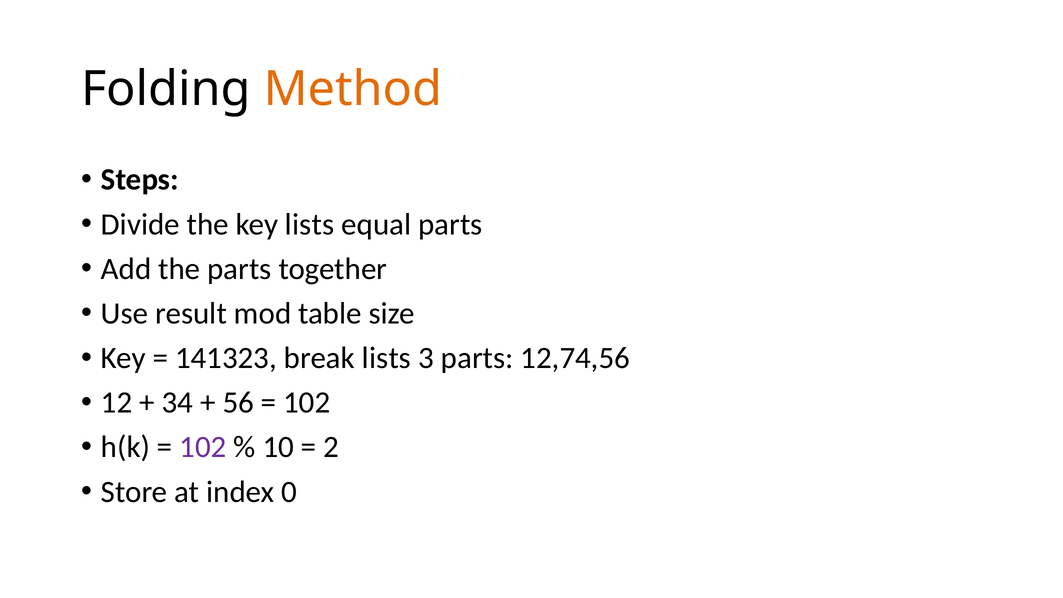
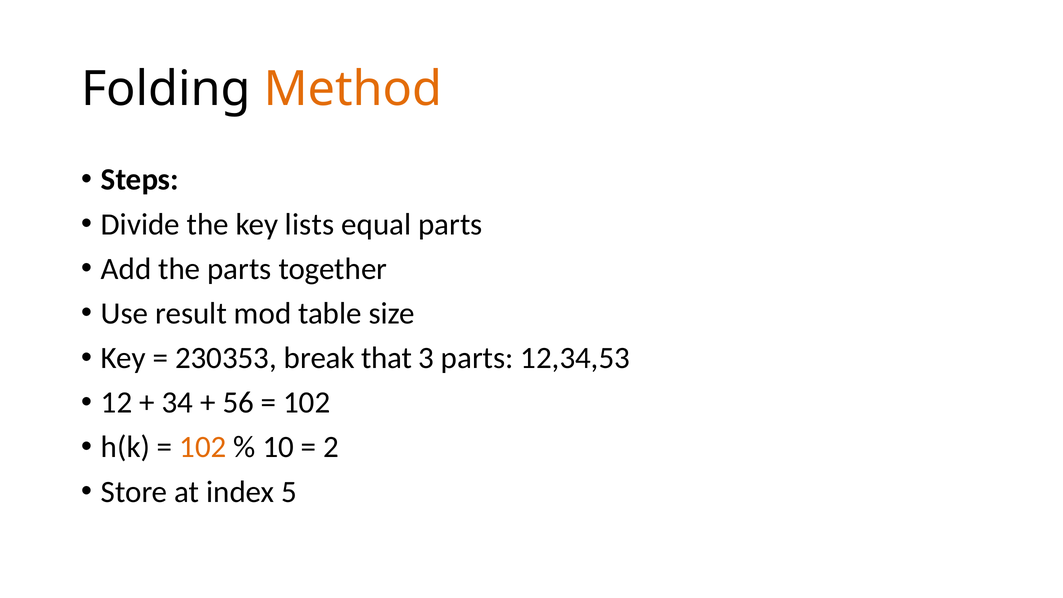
141323: 141323 -> 230353
break lists: lists -> that
12,74,56: 12,74,56 -> 12,34,53
102 at (203, 447) colour: purple -> orange
0: 0 -> 5
